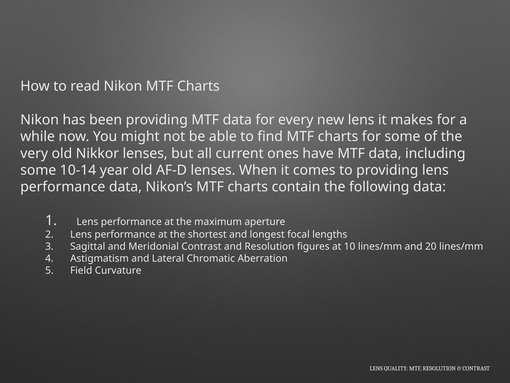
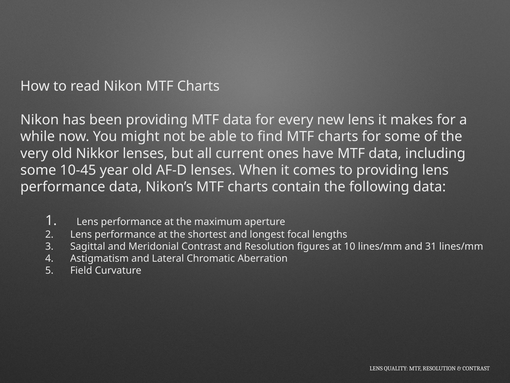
10-14: 10-14 -> 10-45
20: 20 -> 31
